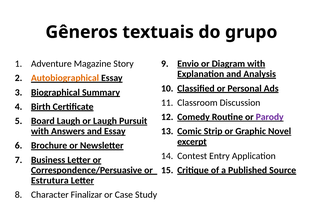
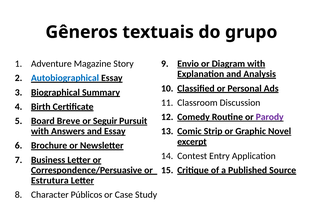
Autobiographical colour: orange -> blue
Board Laugh: Laugh -> Breve
or Laugh: Laugh -> Seguir
Finalizar: Finalizar -> Públicos
